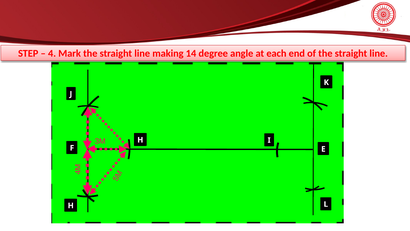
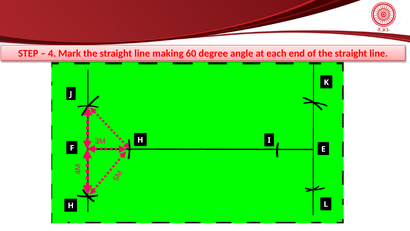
14: 14 -> 60
